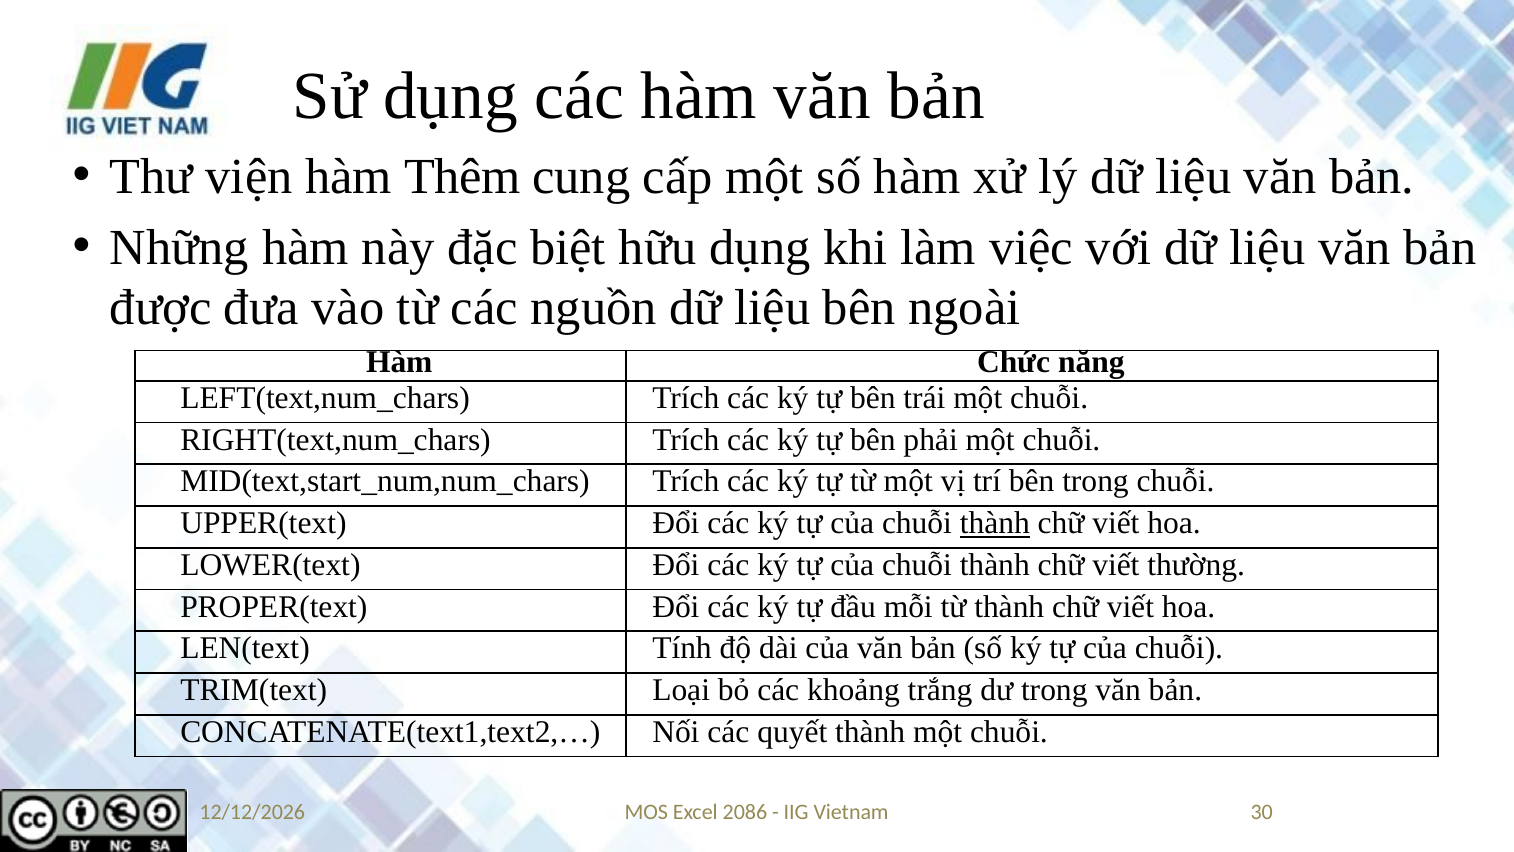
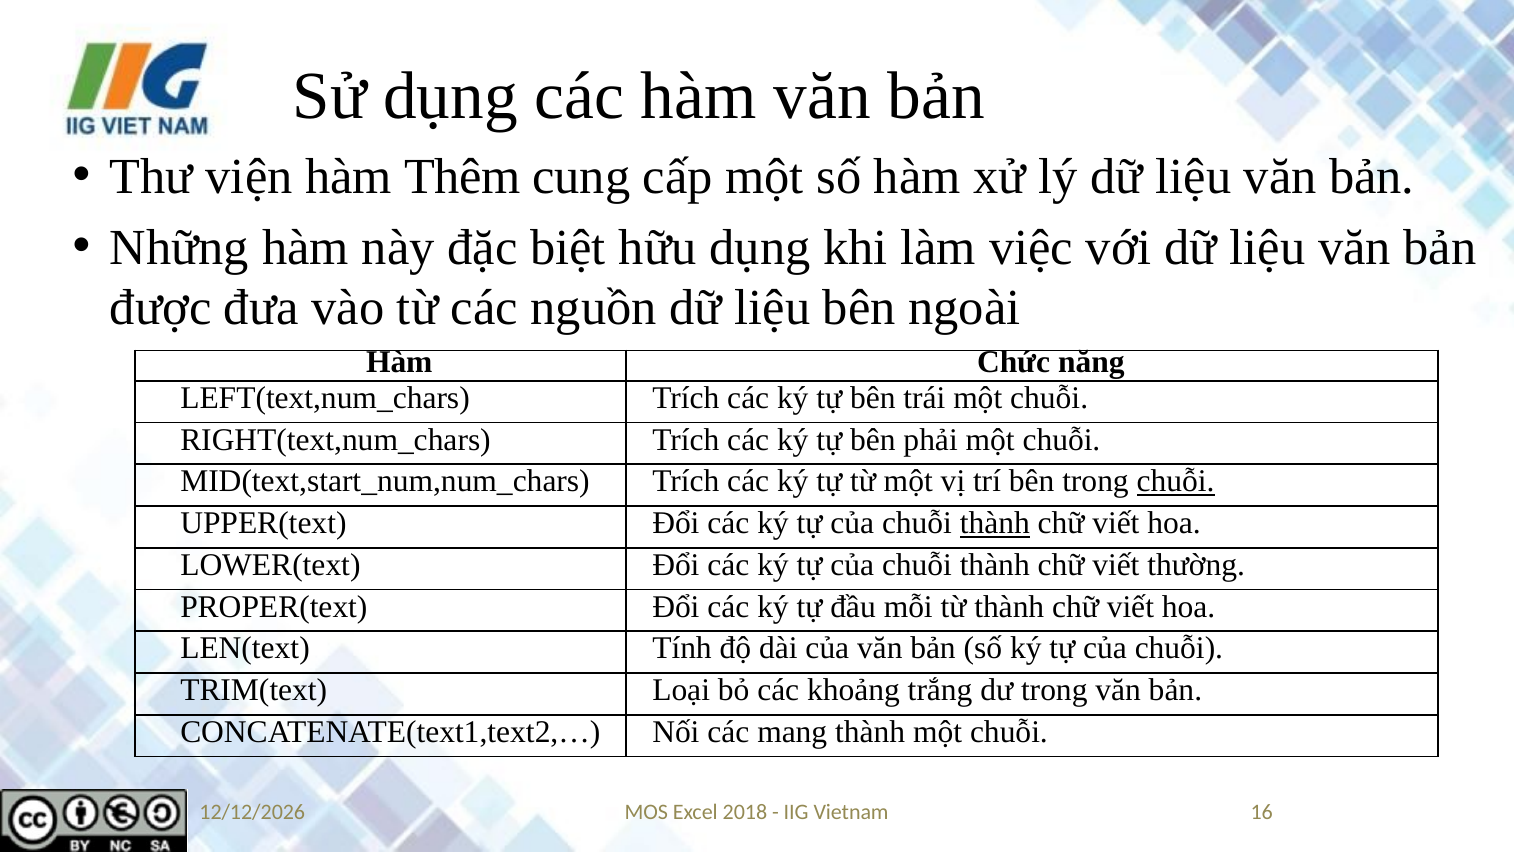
chuỗi at (1176, 481) underline: none -> present
quyết: quyết -> mang
2086: 2086 -> 2018
30: 30 -> 16
